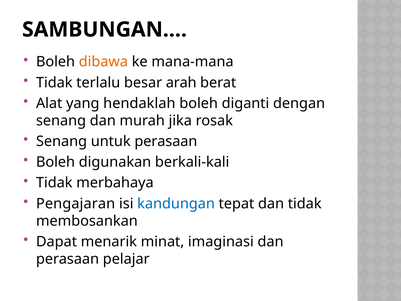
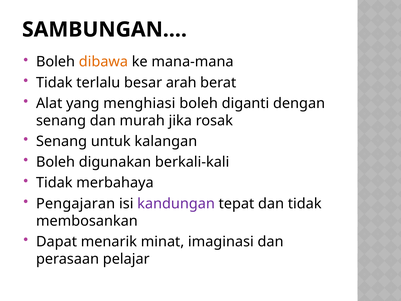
hendaklah: hendaklah -> menghiasi
untuk perasaan: perasaan -> kalangan
kandungan colour: blue -> purple
